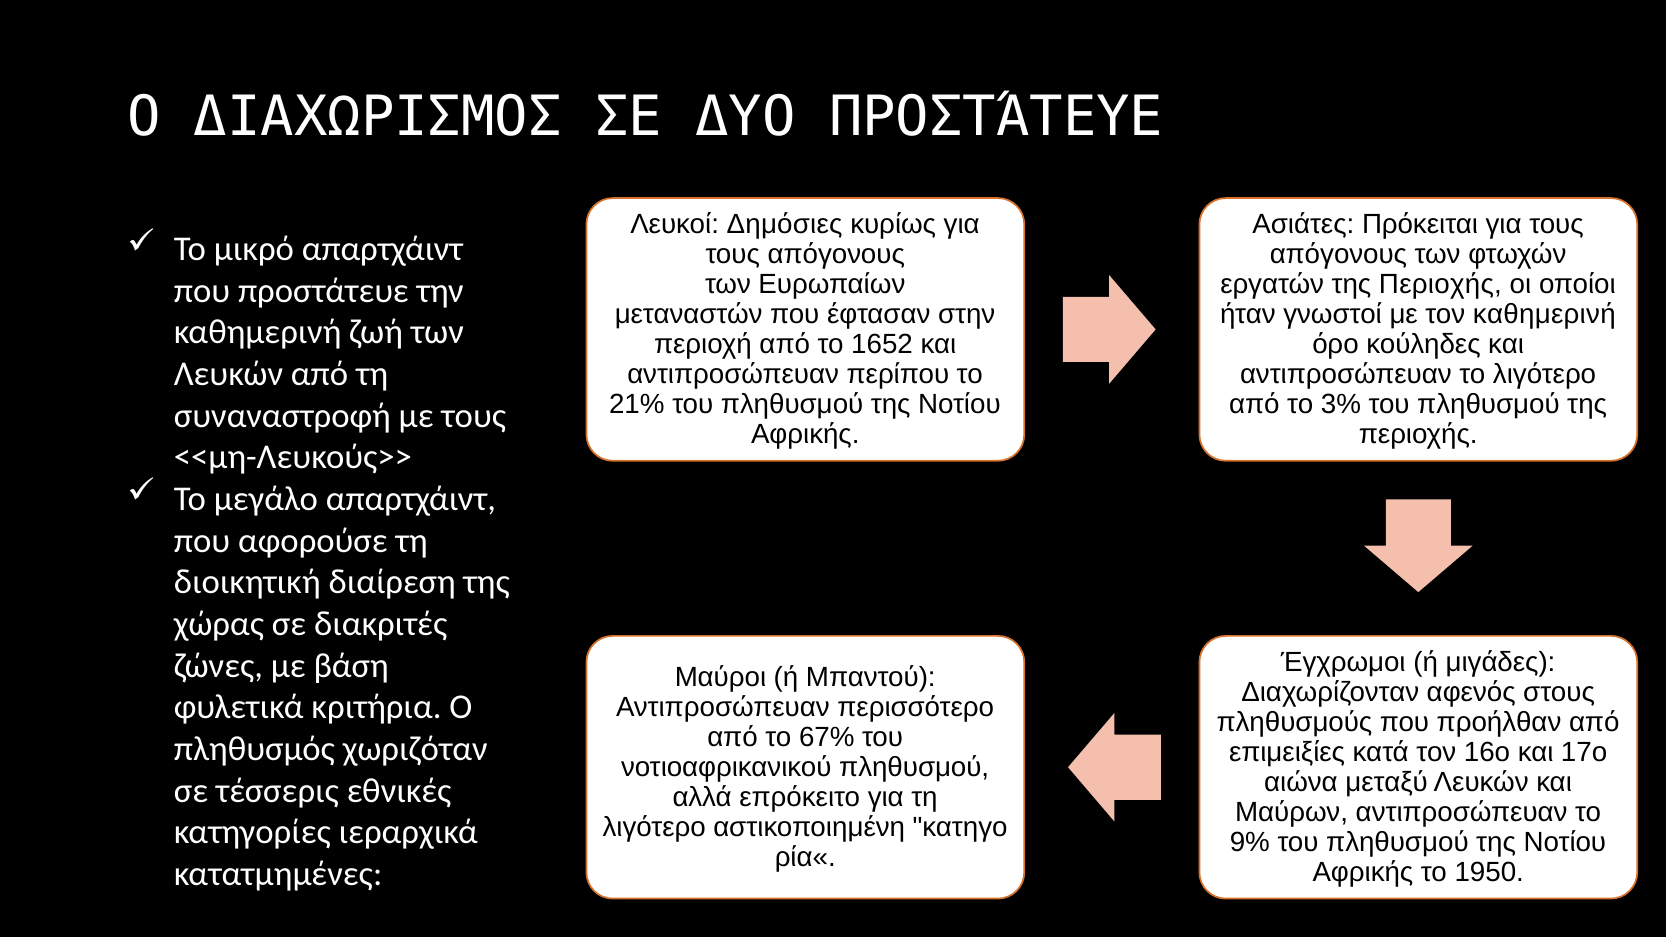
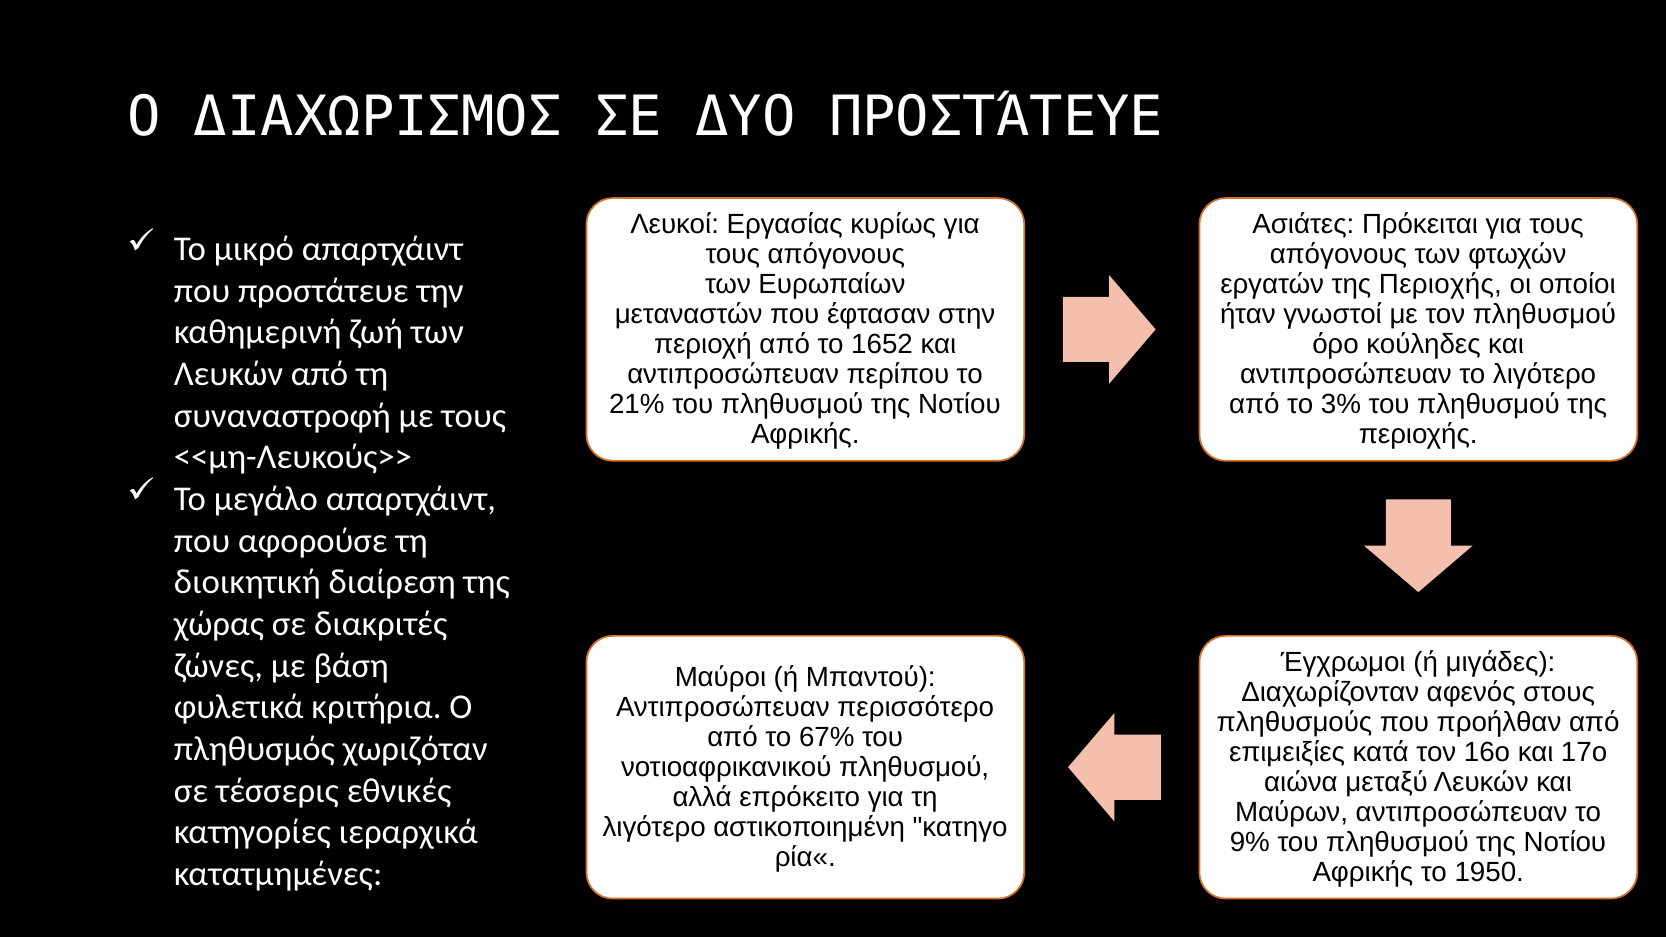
Δημόσιες: Δημόσιες -> Εργασίας
τον καθημερινή: καθημερινή -> πληθυσμού
